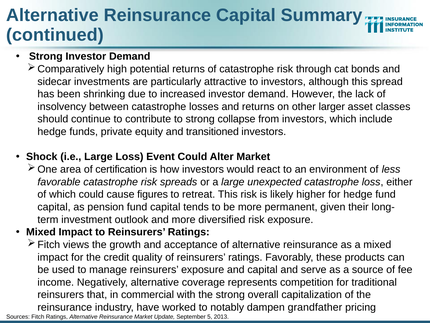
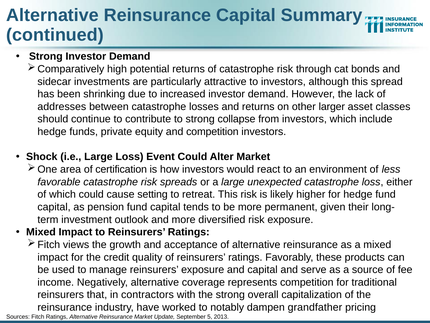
insolvency: insolvency -> addresses
and transitioned: transitioned -> competition
figures: figures -> setting
commercial: commercial -> contractors
